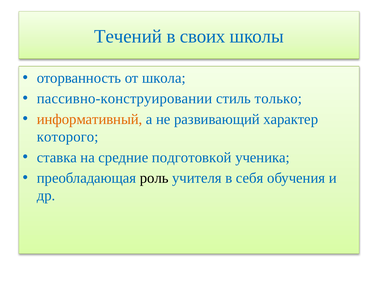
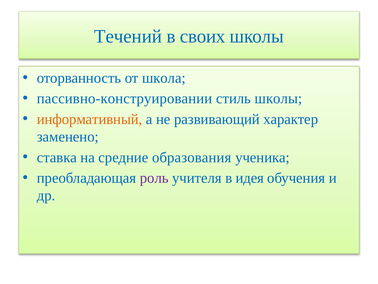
стиль только: только -> школы
которого: которого -> заменено
подготовкой: подготовкой -> образования
роль colour: black -> purple
себя: себя -> идея
